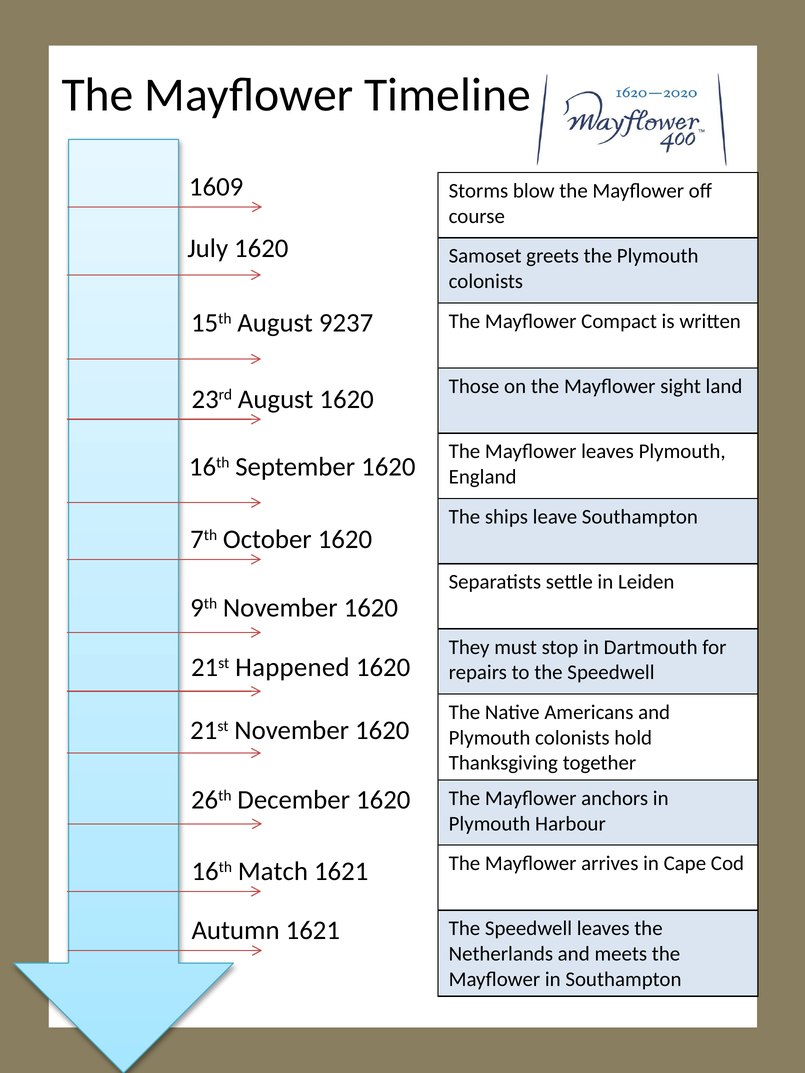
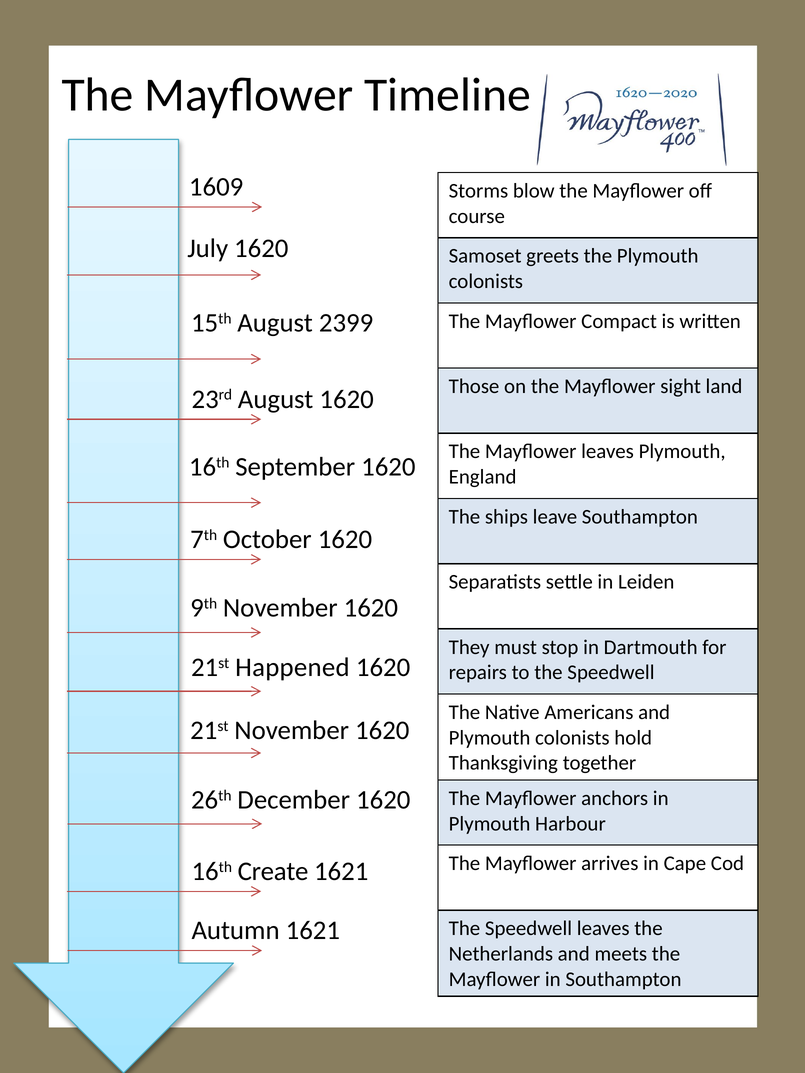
9237: 9237 -> 2399
Match: Match -> Create
